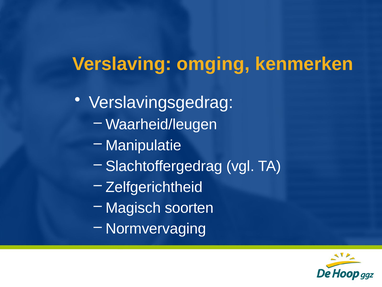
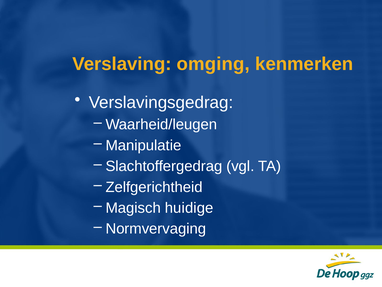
soorten: soorten -> huidige
